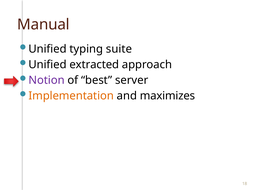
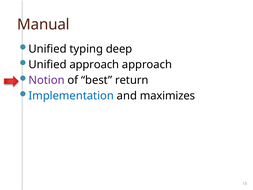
suite: suite -> deep
Unified extracted: extracted -> approach
server: server -> return
Implementation colour: orange -> blue
